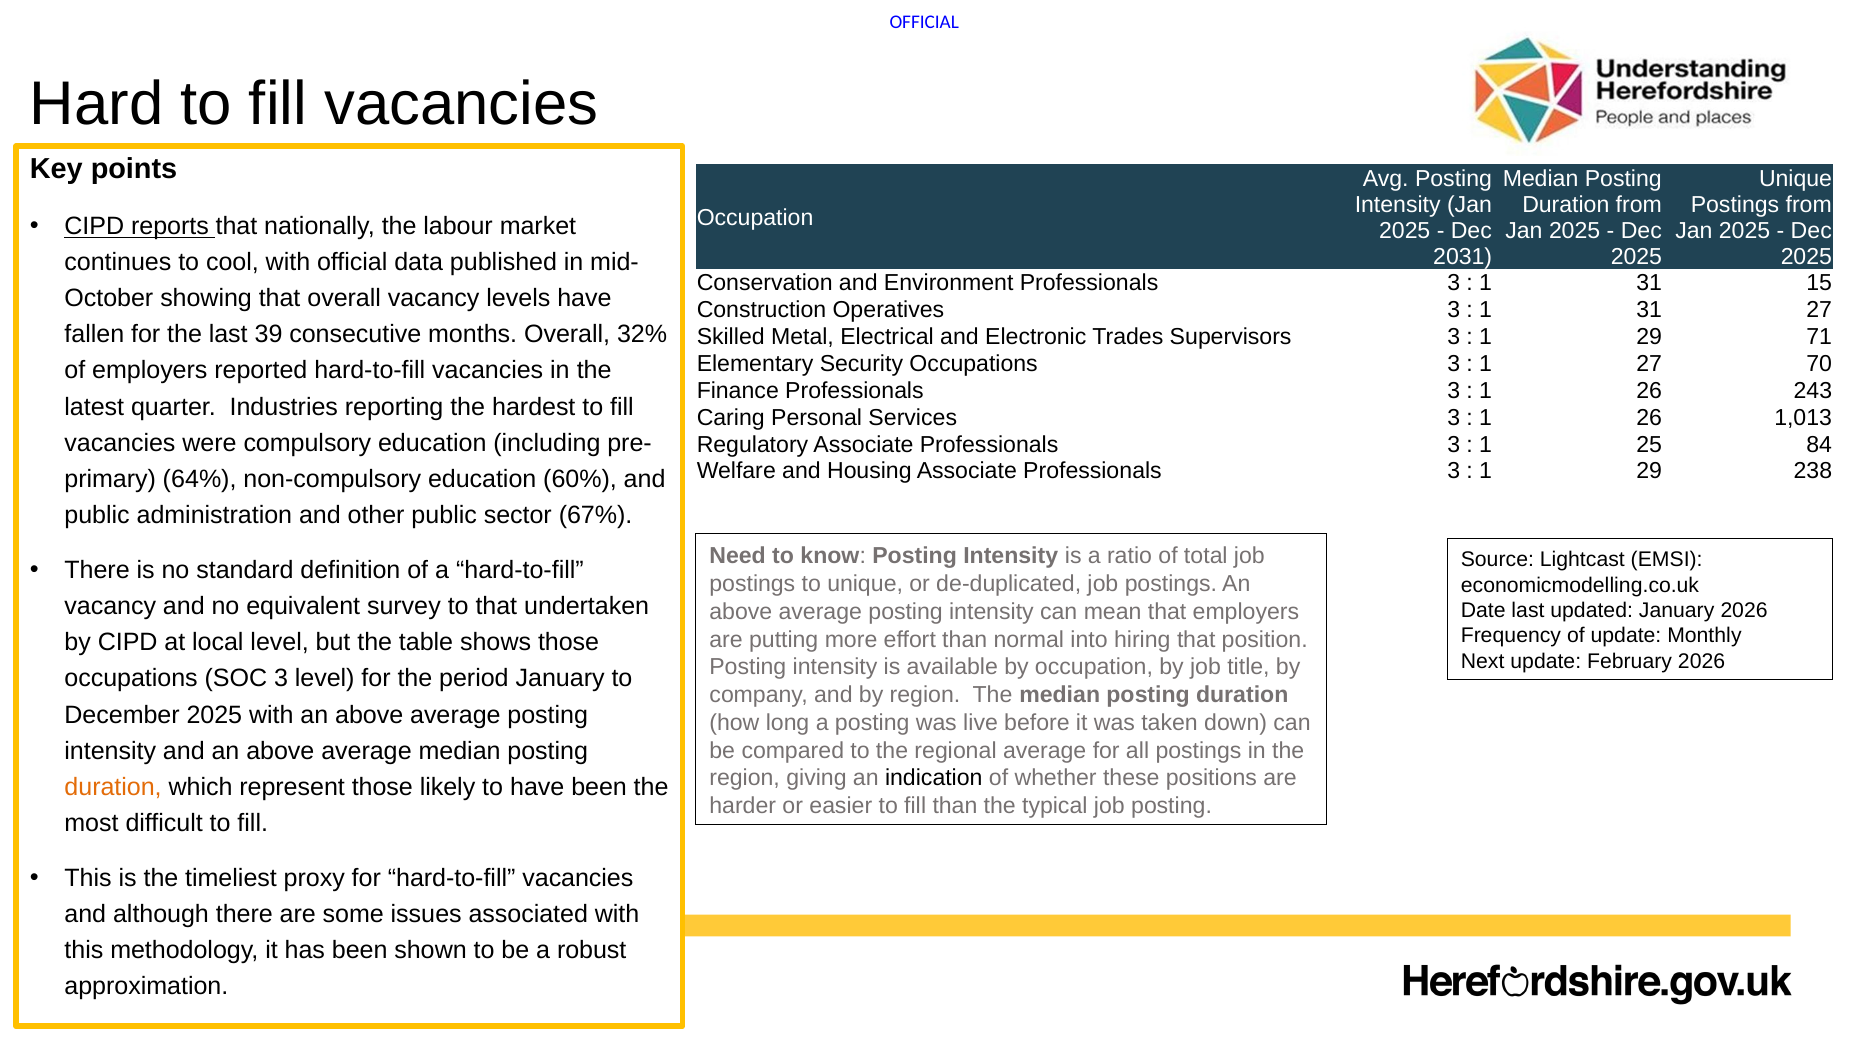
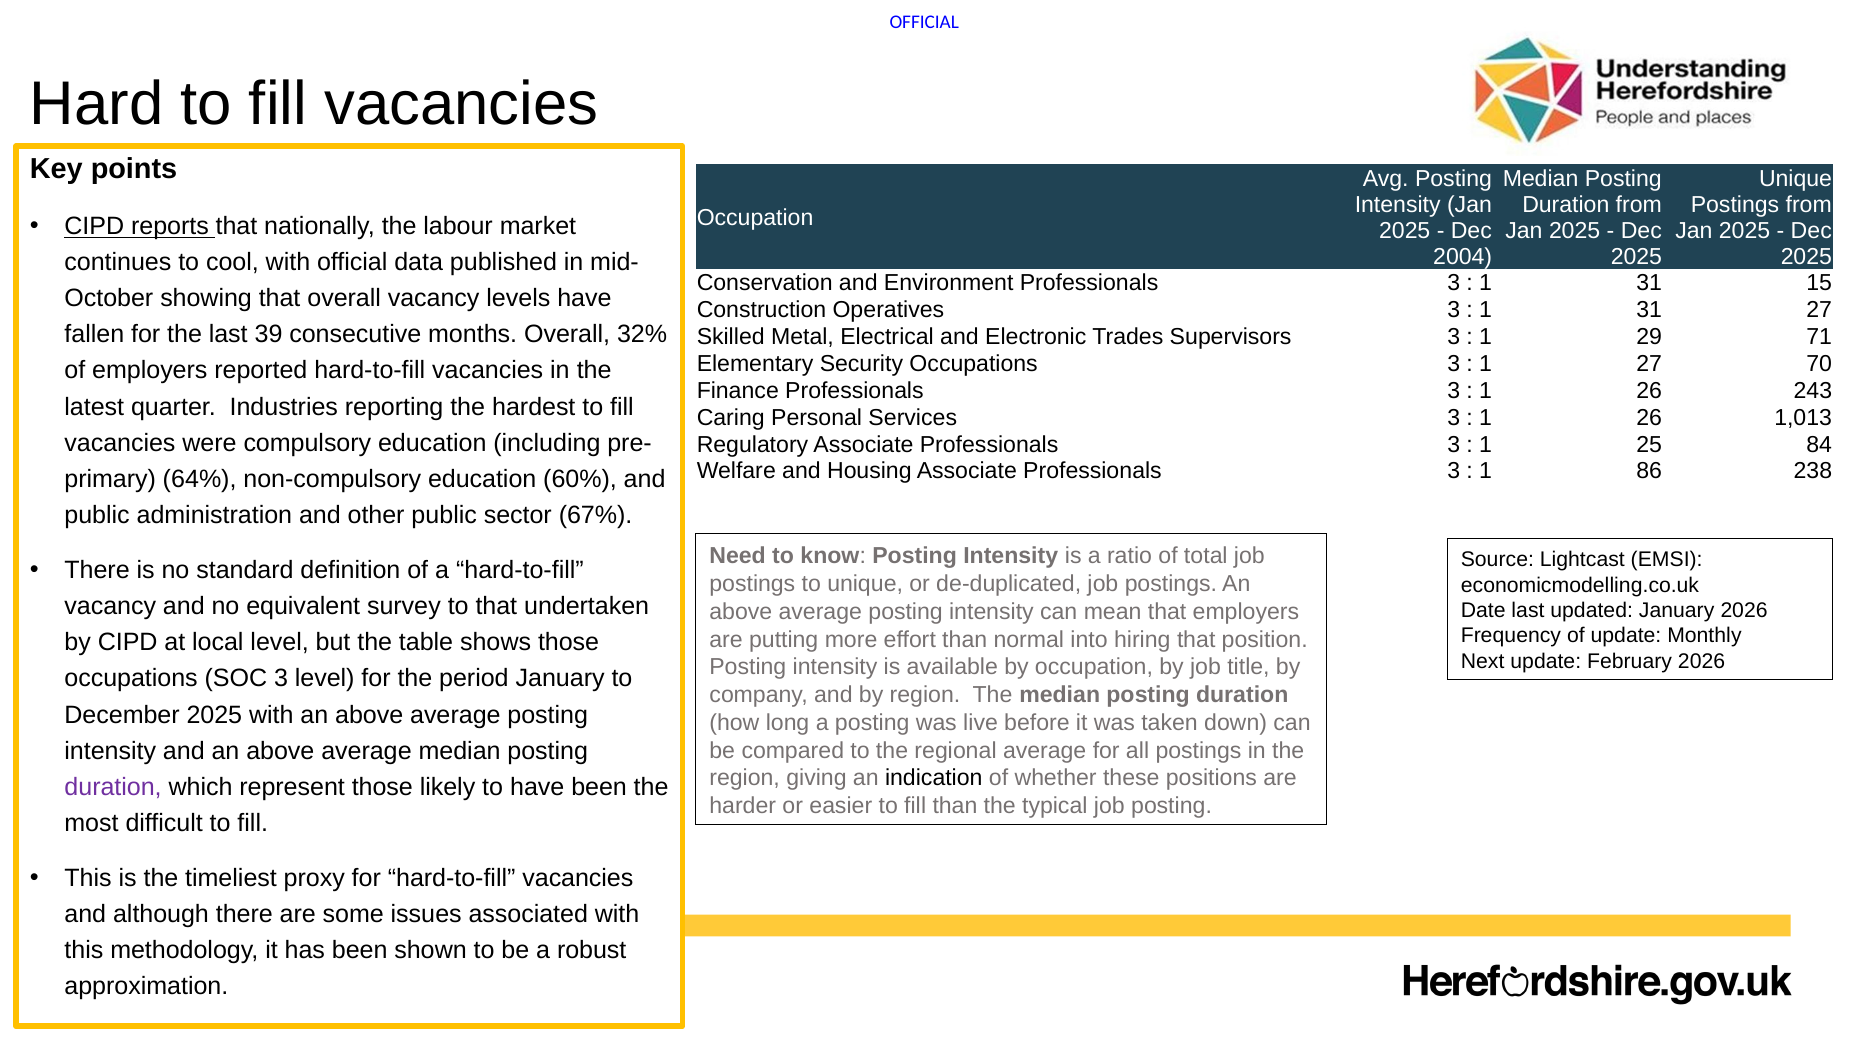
2031: 2031 -> 2004
29 at (1649, 471): 29 -> 86
duration at (113, 787) colour: orange -> purple
